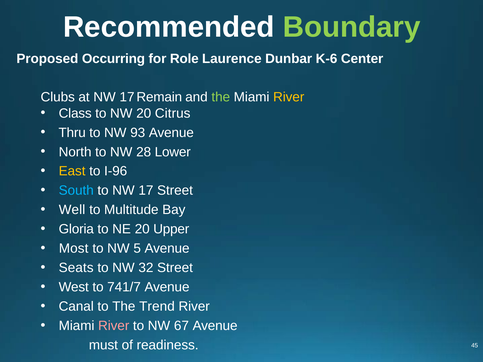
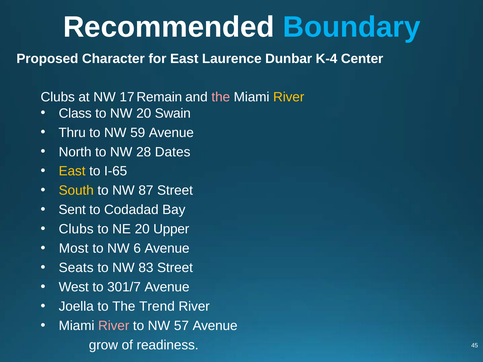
Boundary colour: light green -> light blue
Occurring: Occurring -> Character
for Role: Role -> East
K-6: K-6 -> K-4
the at (221, 97) colour: light green -> pink
Citrus: Citrus -> Swain
93: 93 -> 59
Lower: Lower -> Dates
I-96: I-96 -> I-65
South colour: light blue -> yellow
to NW 17: 17 -> 87
Well: Well -> Sent
Multitude: Multitude -> Codadad
Gloria at (76, 229): Gloria -> Clubs
5: 5 -> 6
32: 32 -> 83
741/7: 741/7 -> 301/7
Canal: Canal -> Joella
67: 67 -> 57
must: must -> grow
